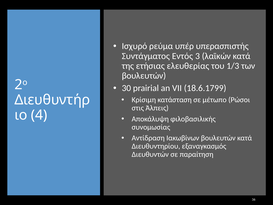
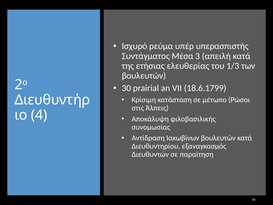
Εντός: Εντός -> Μέσα
λαϊκών: λαϊκών -> απειλή
